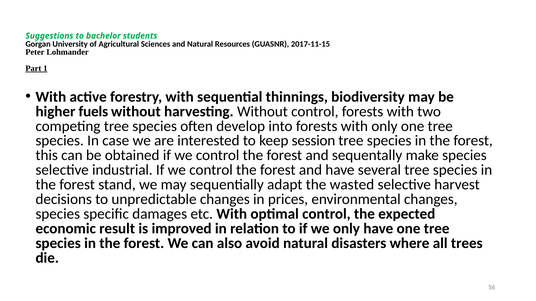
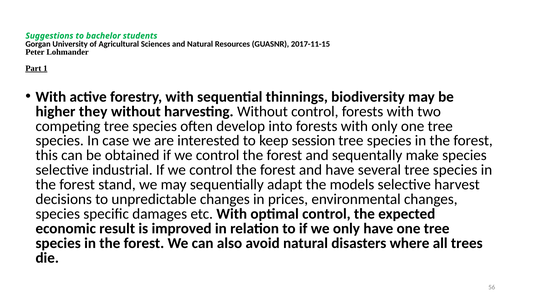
fuels: fuels -> they
wasted: wasted -> models
